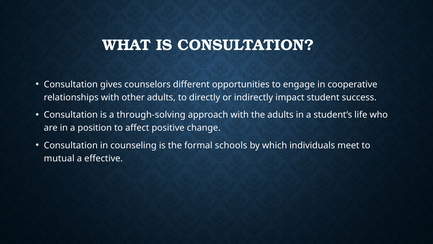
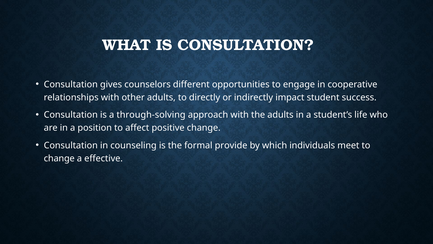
schools: schools -> provide
mutual at (59, 158): mutual -> change
